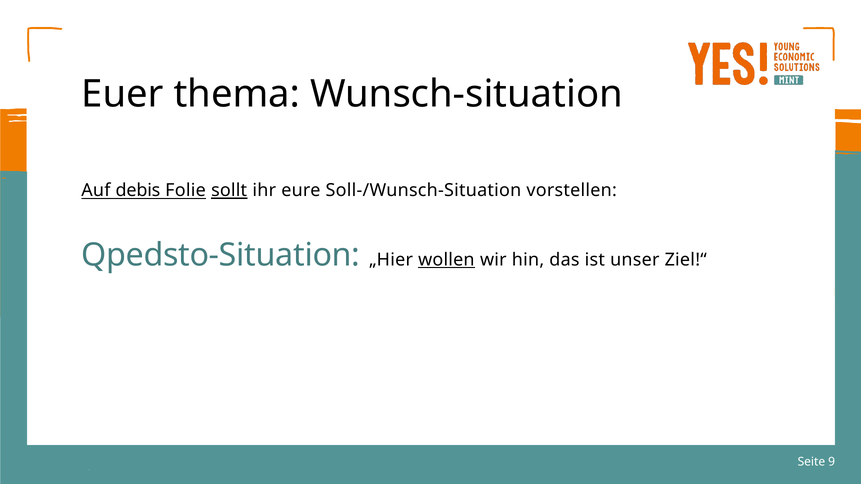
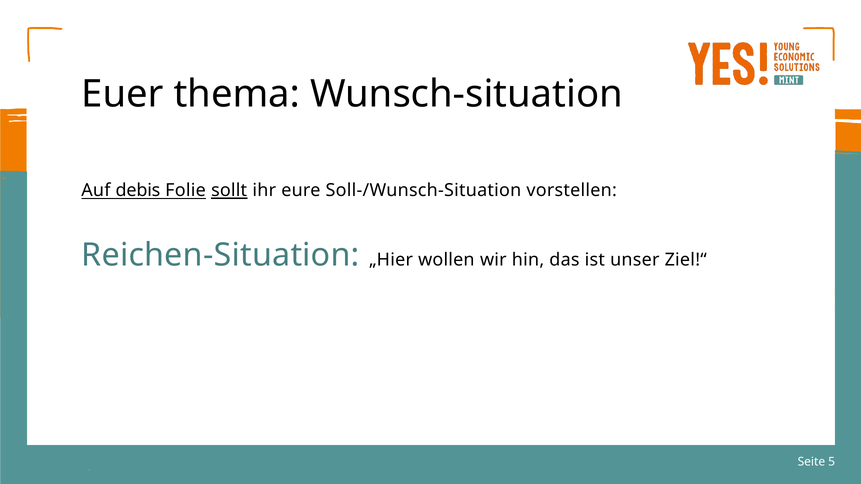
Qpedsto-Situation: Qpedsto-Situation -> Reichen-Situation
wollen underline: present -> none
9: 9 -> 5
